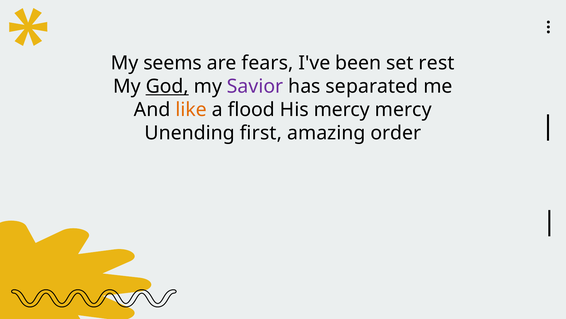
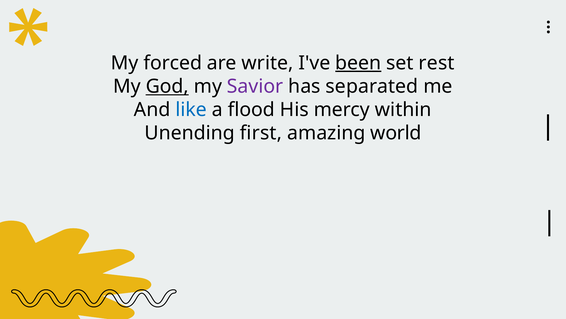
seems: seems -> forced
fears: fears -> write
been underline: none -> present
like colour: orange -> blue
mercy mercy: mercy -> within
order: order -> world
